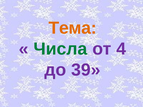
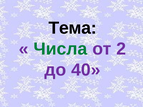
Тема colour: orange -> black
4: 4 -> 2
39: 39 -> 40
